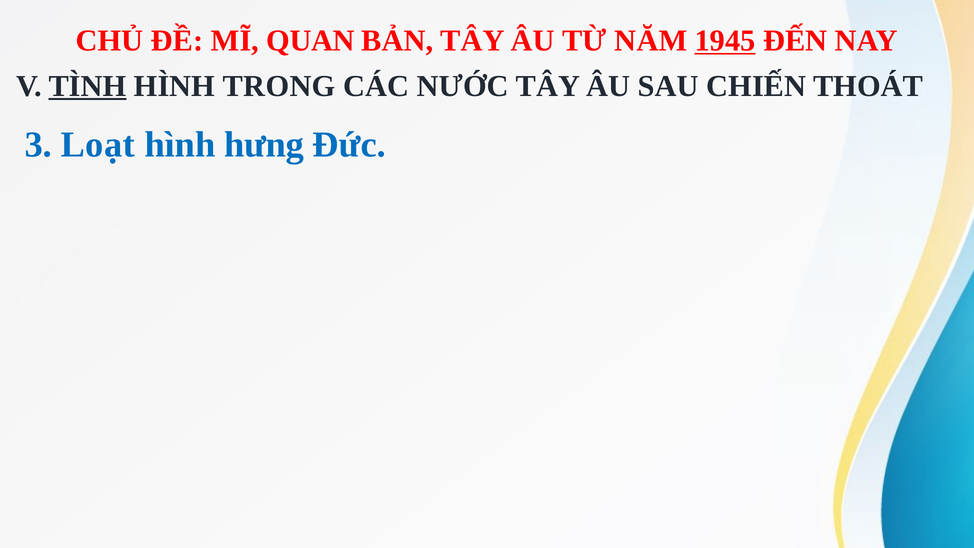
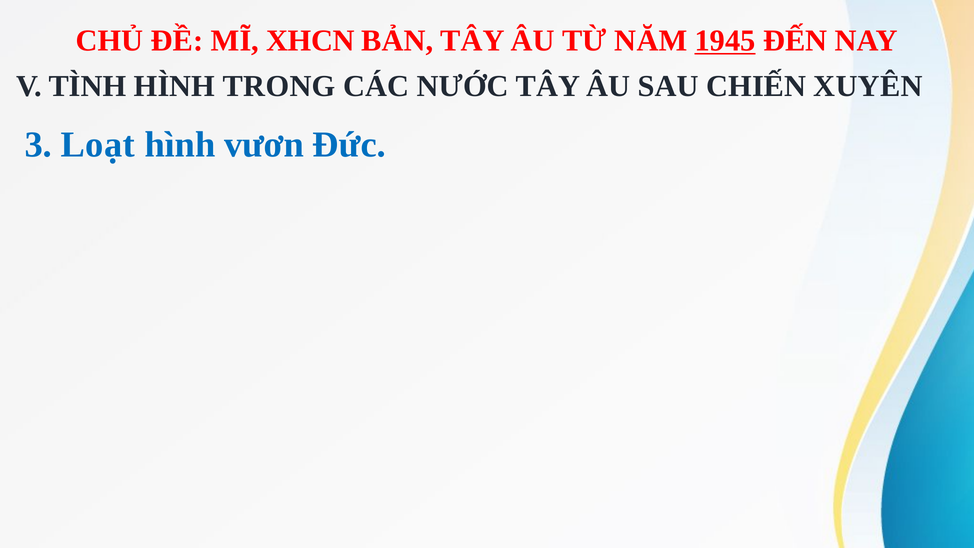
QUAN: QUAN -> XHCN
TÌNH underline: present -> none
THOÁT: THOÁT -> XUYÊN
hưng: hưng -> vươn
